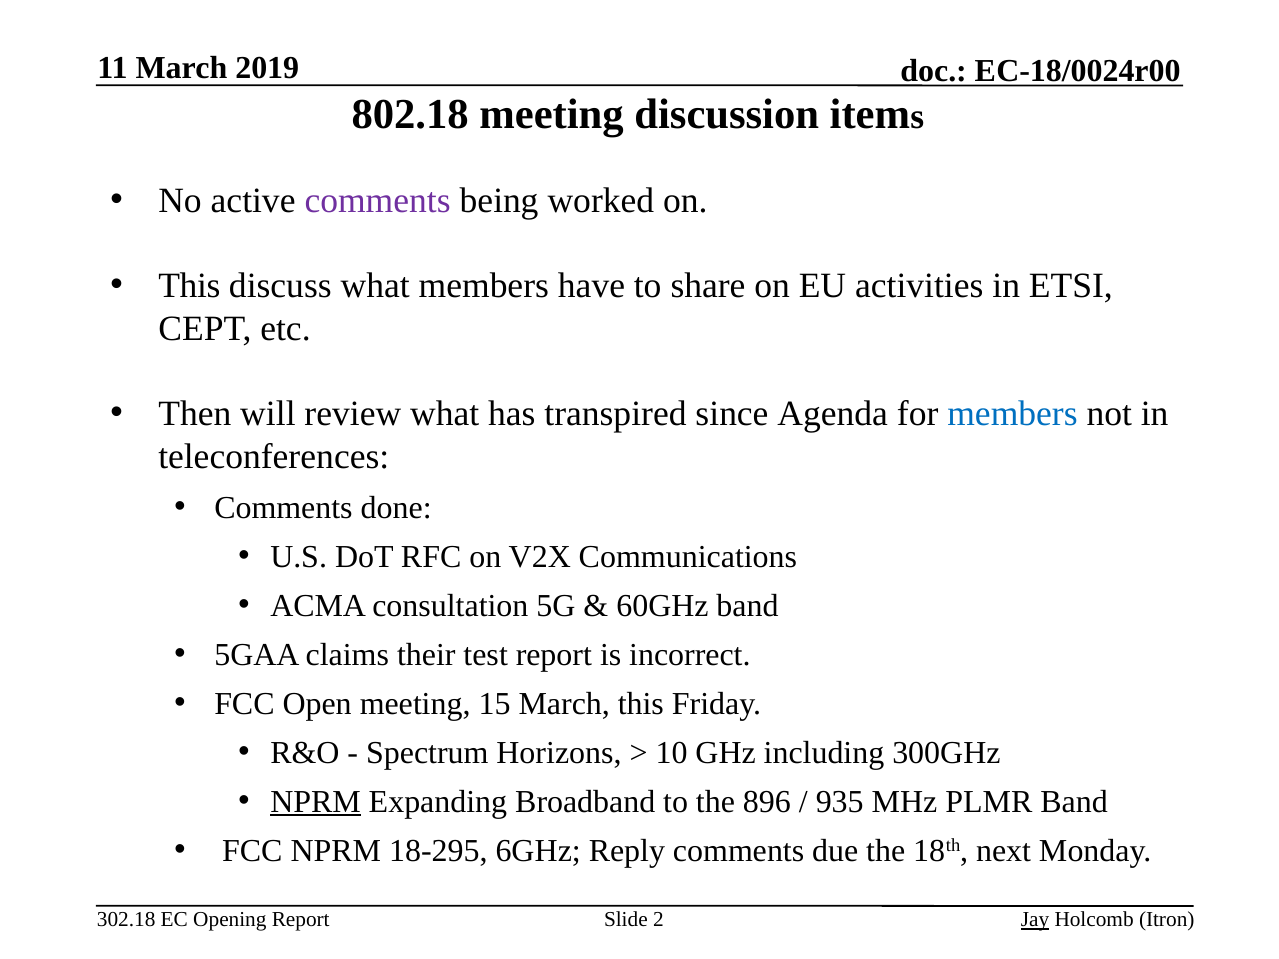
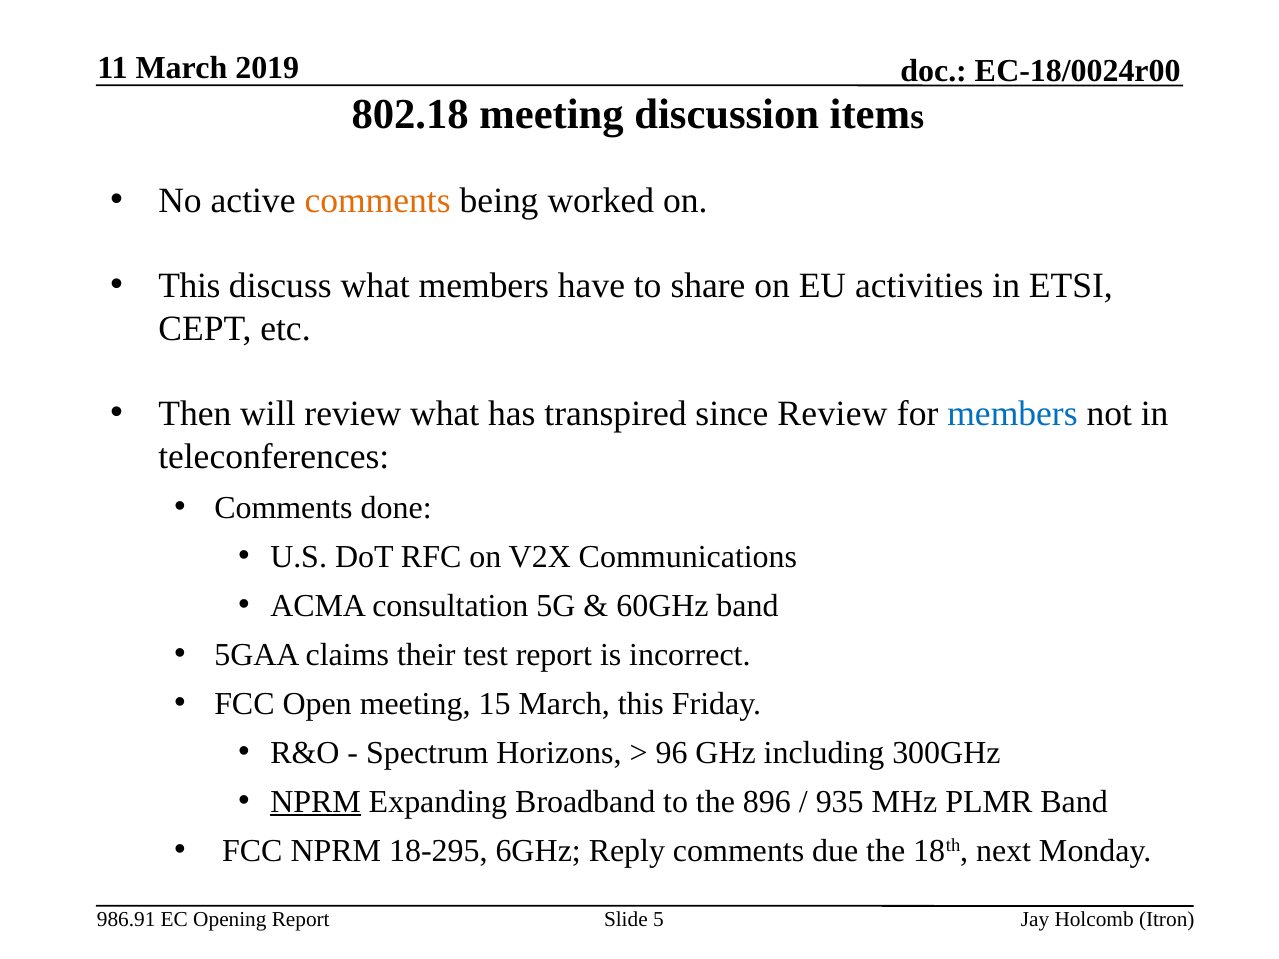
comments at (378, 201) colour: purple -> orange
since Agenda: Agenda -> Review
10: 10 -> 96
302.18: 302.18 -> 986.91
2: 2 -> 5
Jay underline: present -> none
